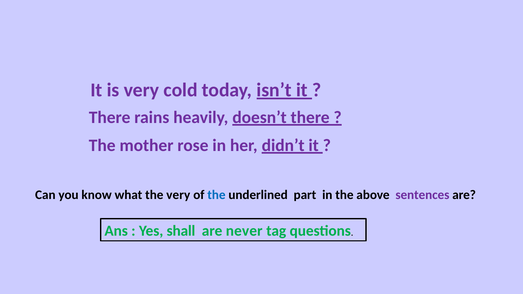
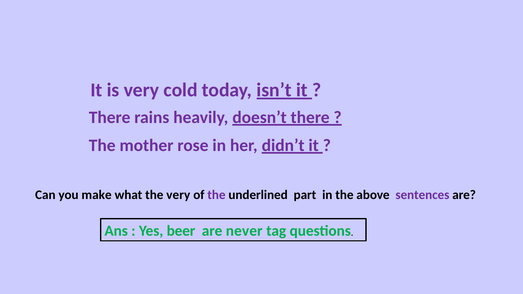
know: know -> make
the at (216, 195) colour: blue -> purple
shall: shall -> beer
